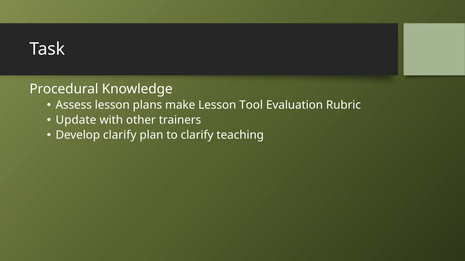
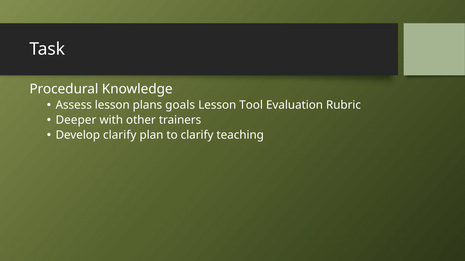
make: make -> goals
Update: Update -> Deeper
